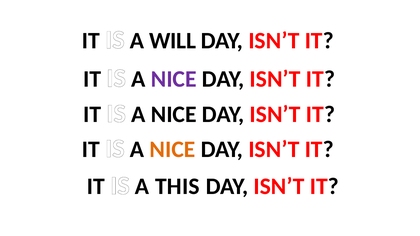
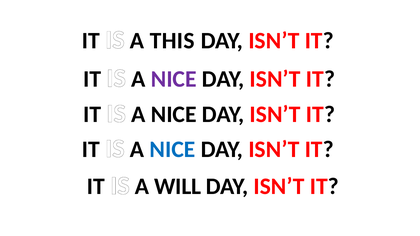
WILL: WILL -> THIS
NICE at (172, 149) colour: orange -> blue
THIS: THIS -> WILL
